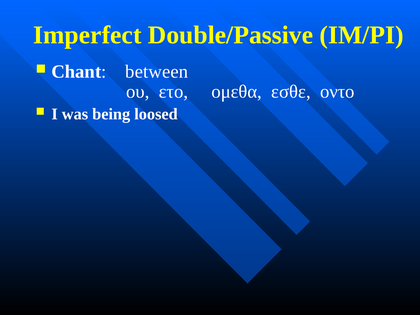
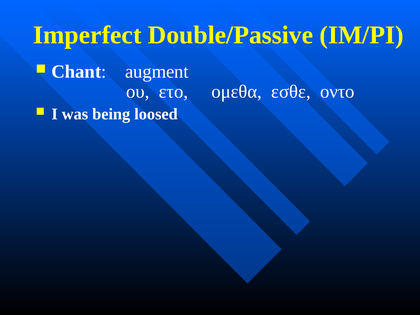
between: between -> augment
